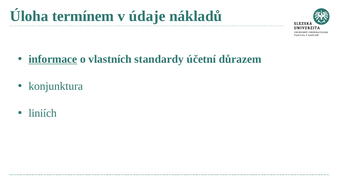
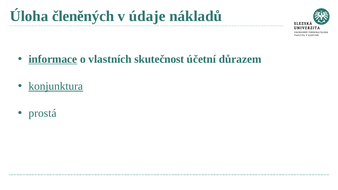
termínem: termínem -> členěných
standardy: standardy -> skutečnost
konjunktura underline: none -> present
liniích: liniích -> prostá
